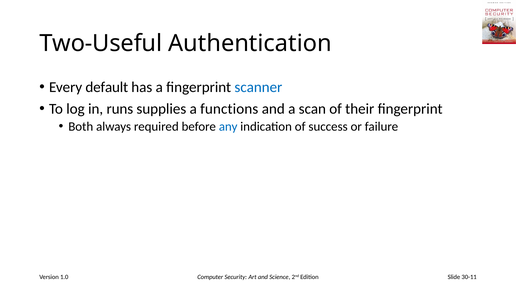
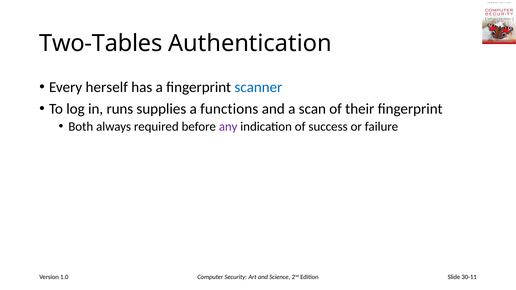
Two-Useful: Two-Useful -> Two-Tables
default: default -> herself
any colour: blue -> purple
